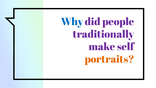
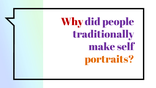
Why colour: blue -> red
